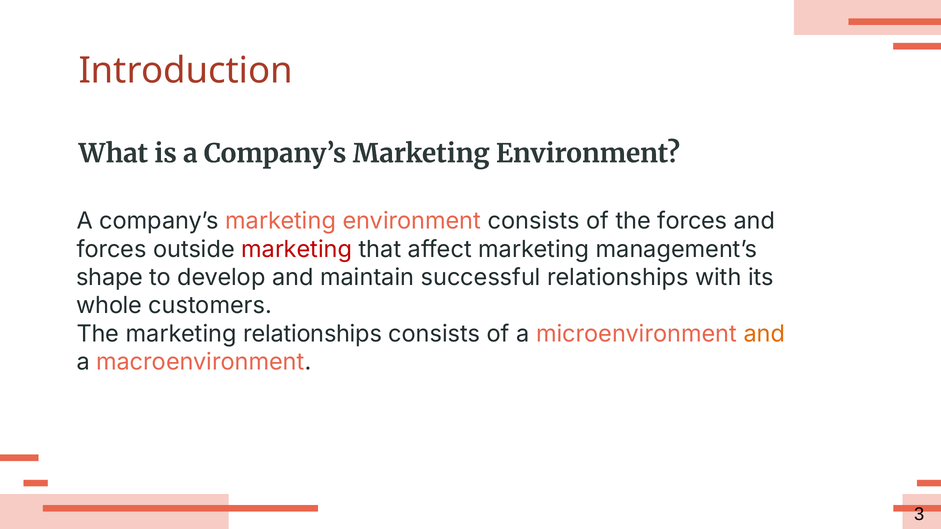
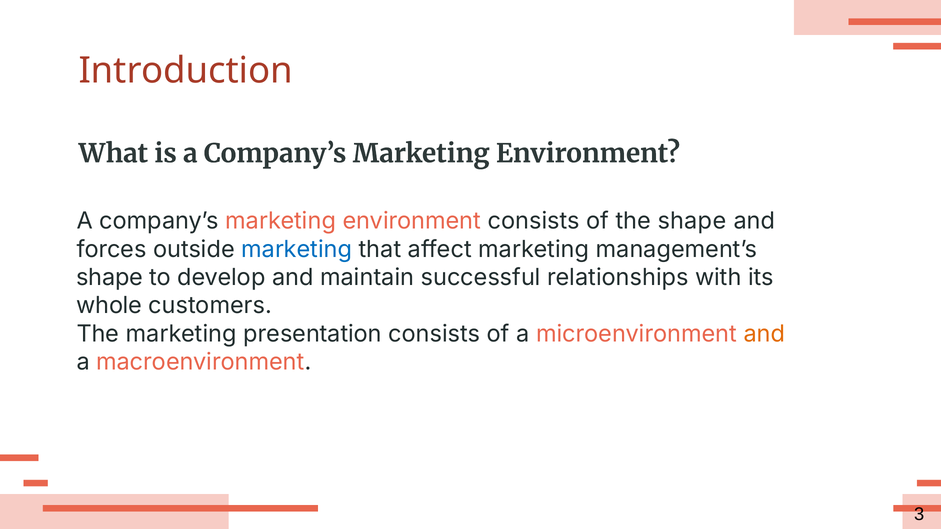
the forces: forces -> shape
marketing at (297, 249) colour: red -> blue
marketing relationships: relationships -> presentation
